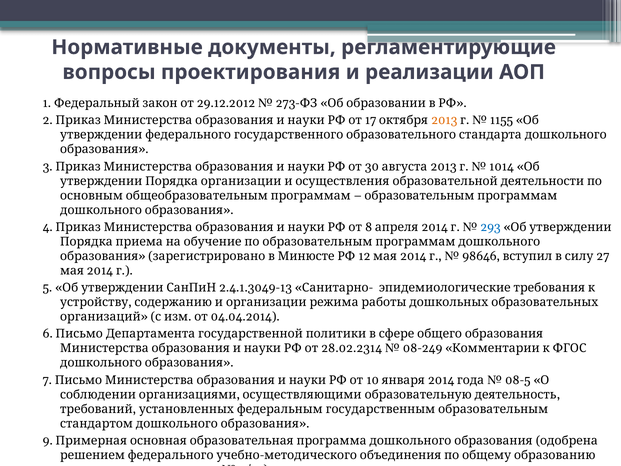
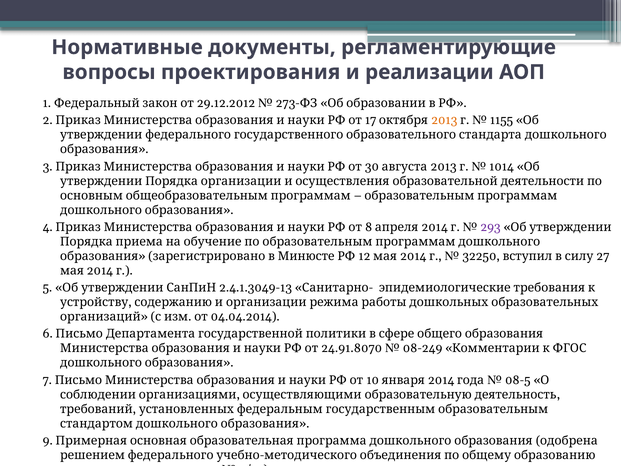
293 colour: blue -> purple
98646: 98646 -> 32250
28.02.2314: 28.02.2314 -> 24.91.8070
